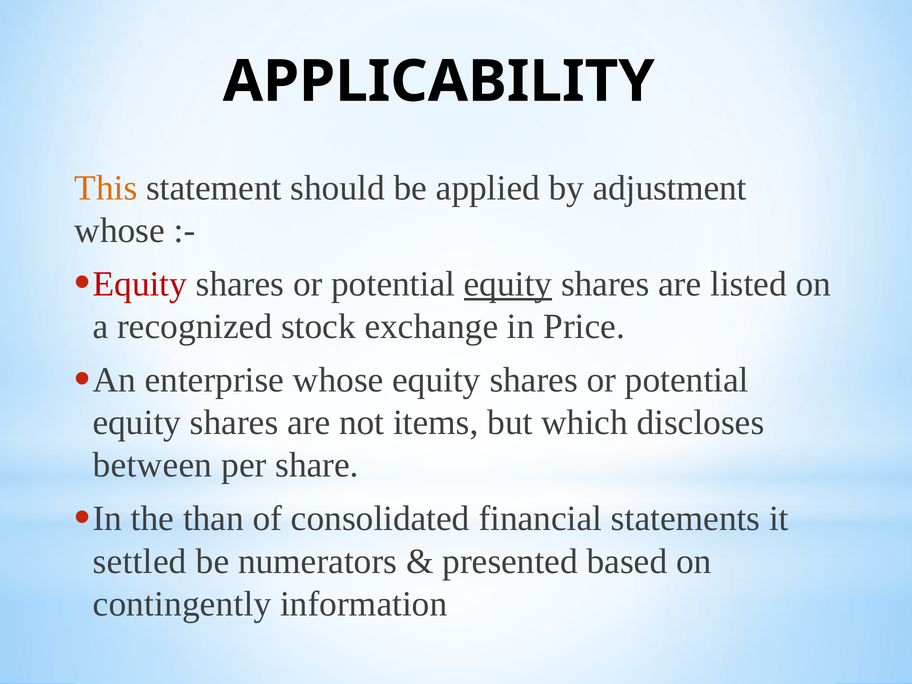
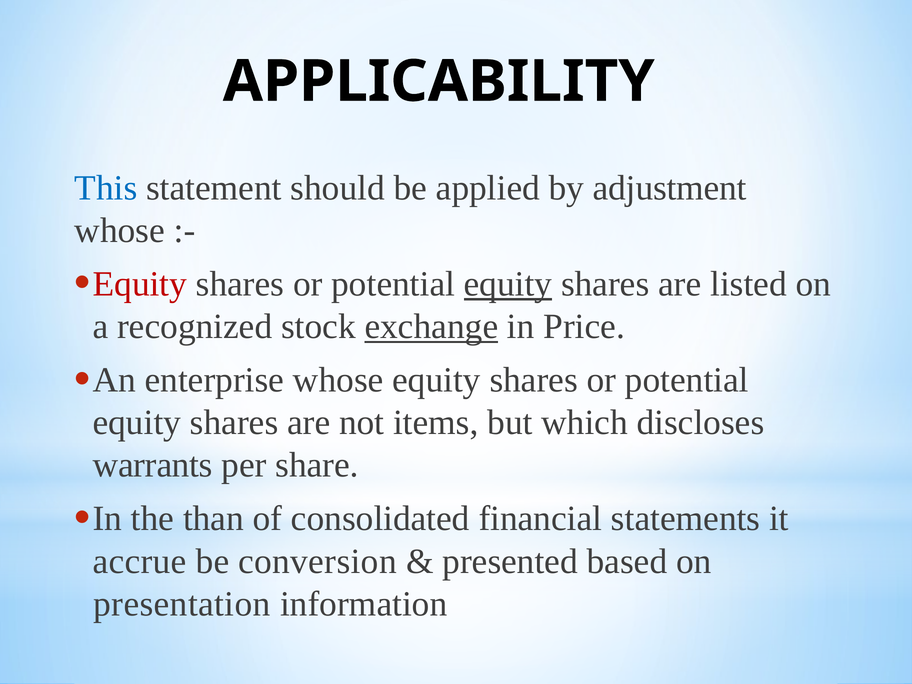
This colour: orange -> blue
exchange underline: none -> present
between: between -> warrants
settled: settled -> accrue
numerators: numerators -> conversion
contingently: contingently -> presentation
